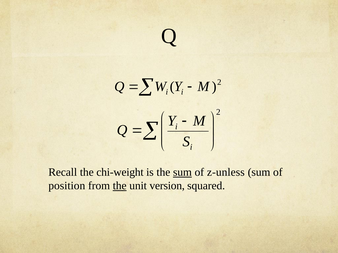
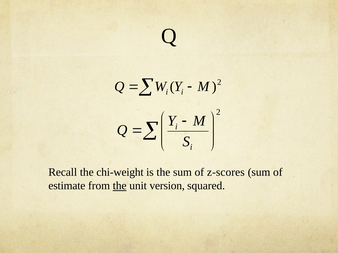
sum at (182, 173) underline: present -> none
z-unless: z-unless -> z-scores
position: position -> estimate
